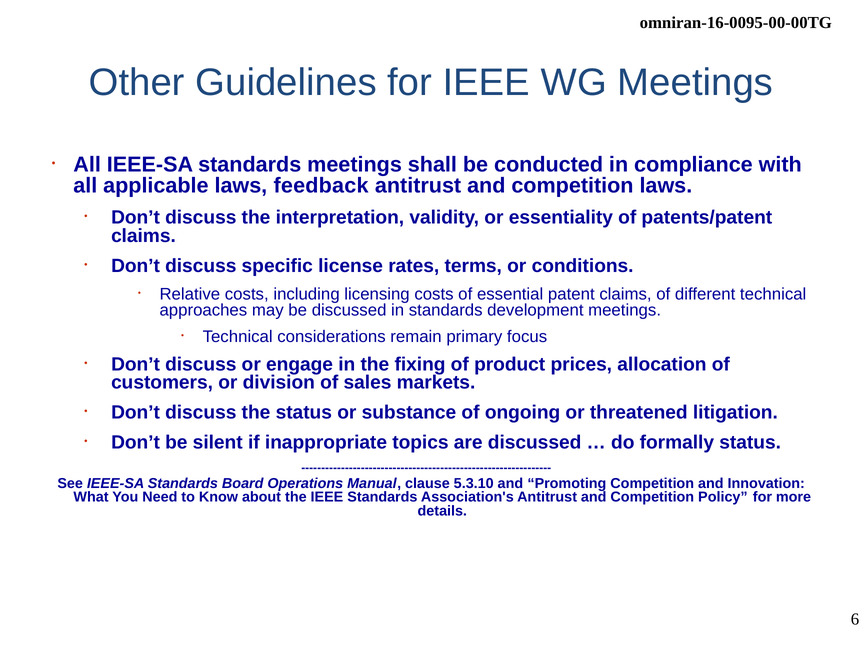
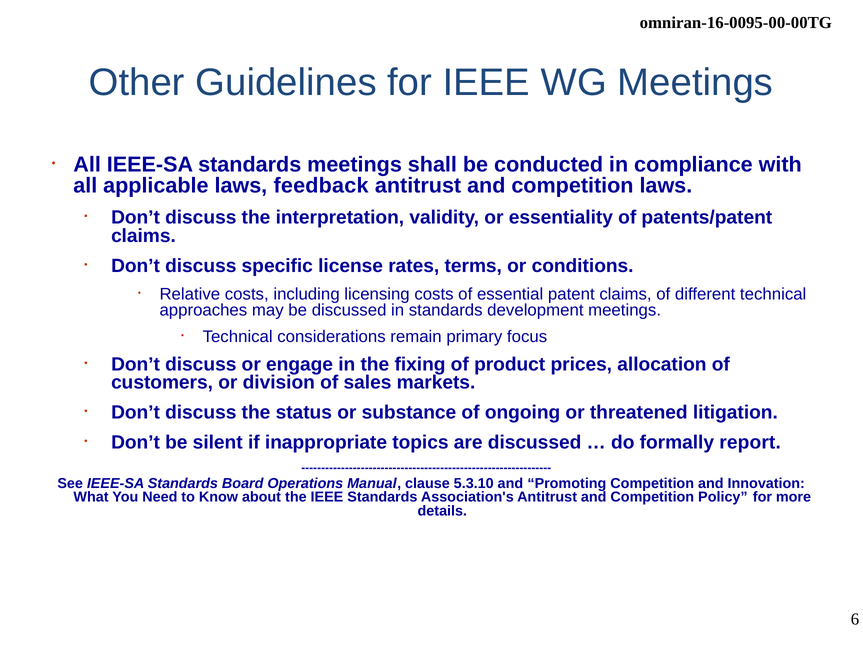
formally status: status -> report
